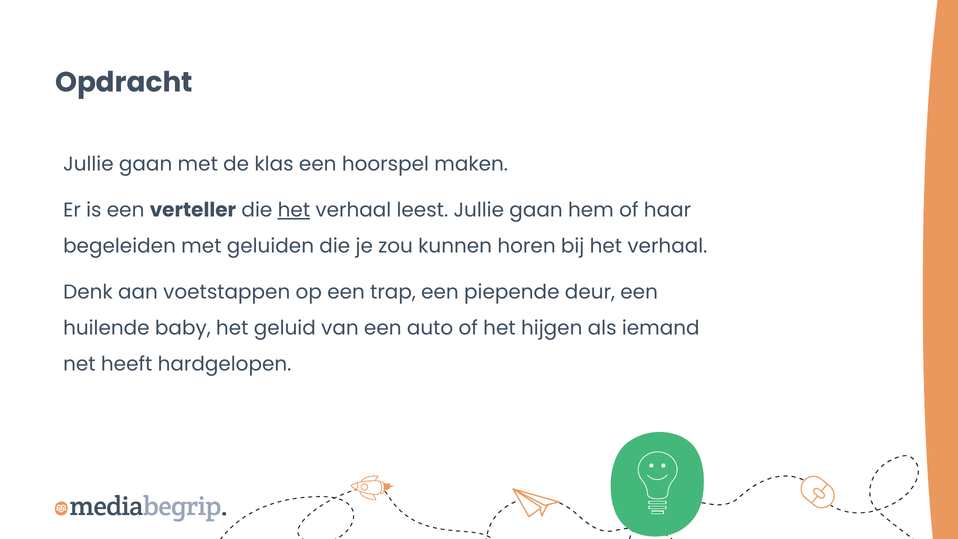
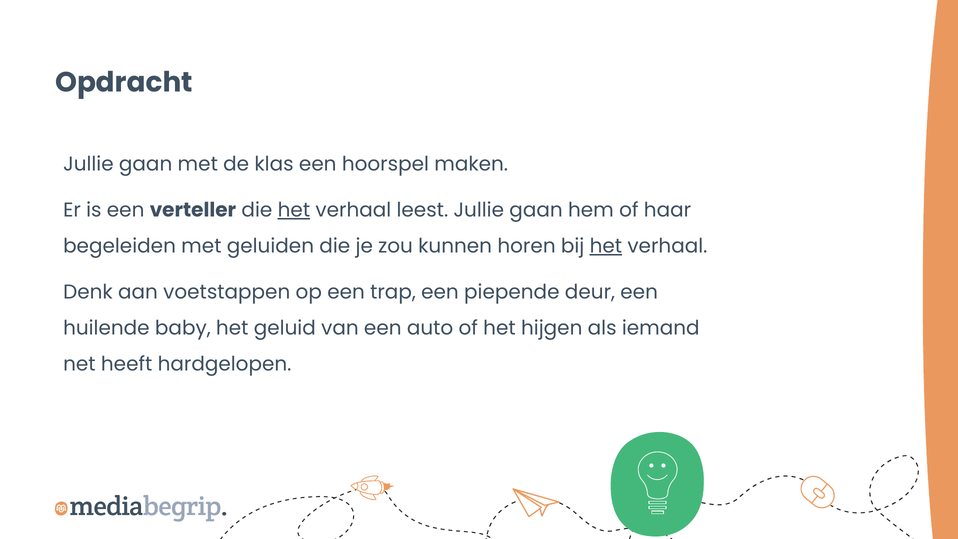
het at (606, 246) underline: none -> present
